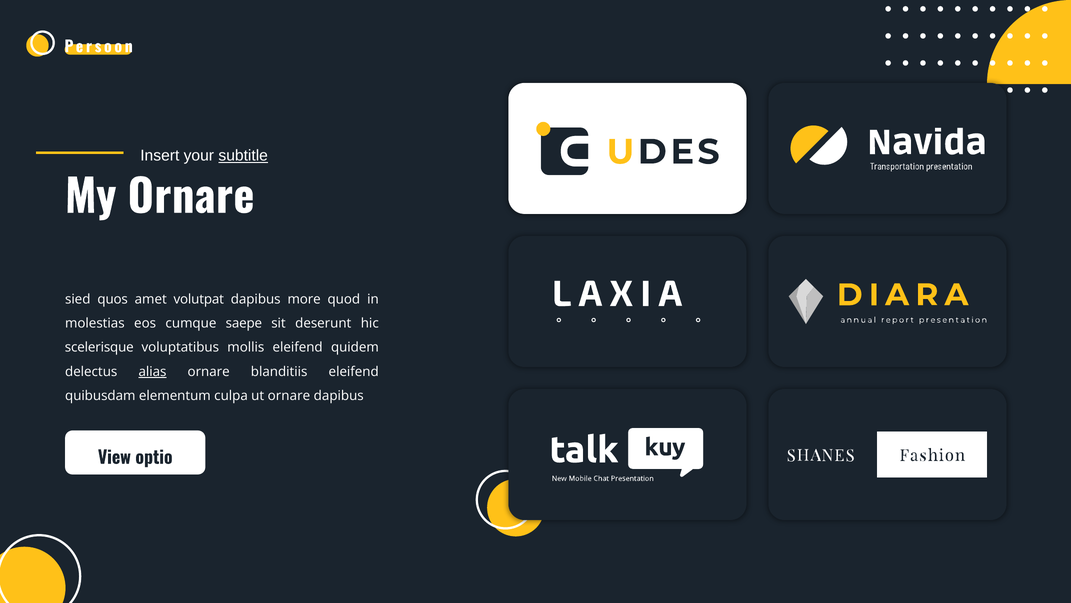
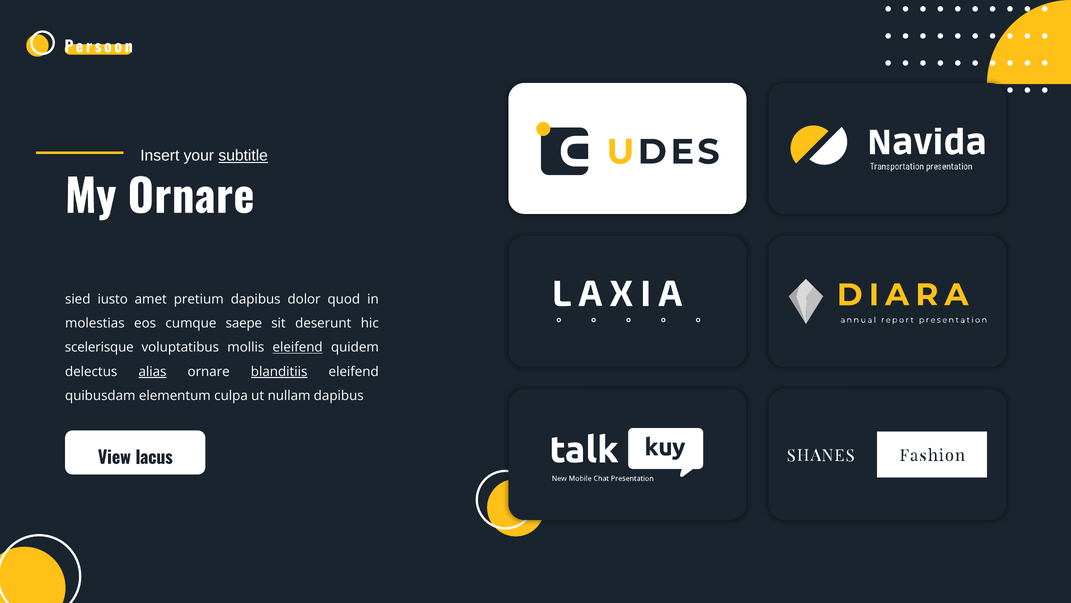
quos: quos -> iusto
volutpat: volutpat -> pretium
more: more -> dolor
eleifend at (298, 347) underline: none -> present
blanditiis underline: none -> present
ut ornare: ornare -> nullam
optio: optio -> lacus
